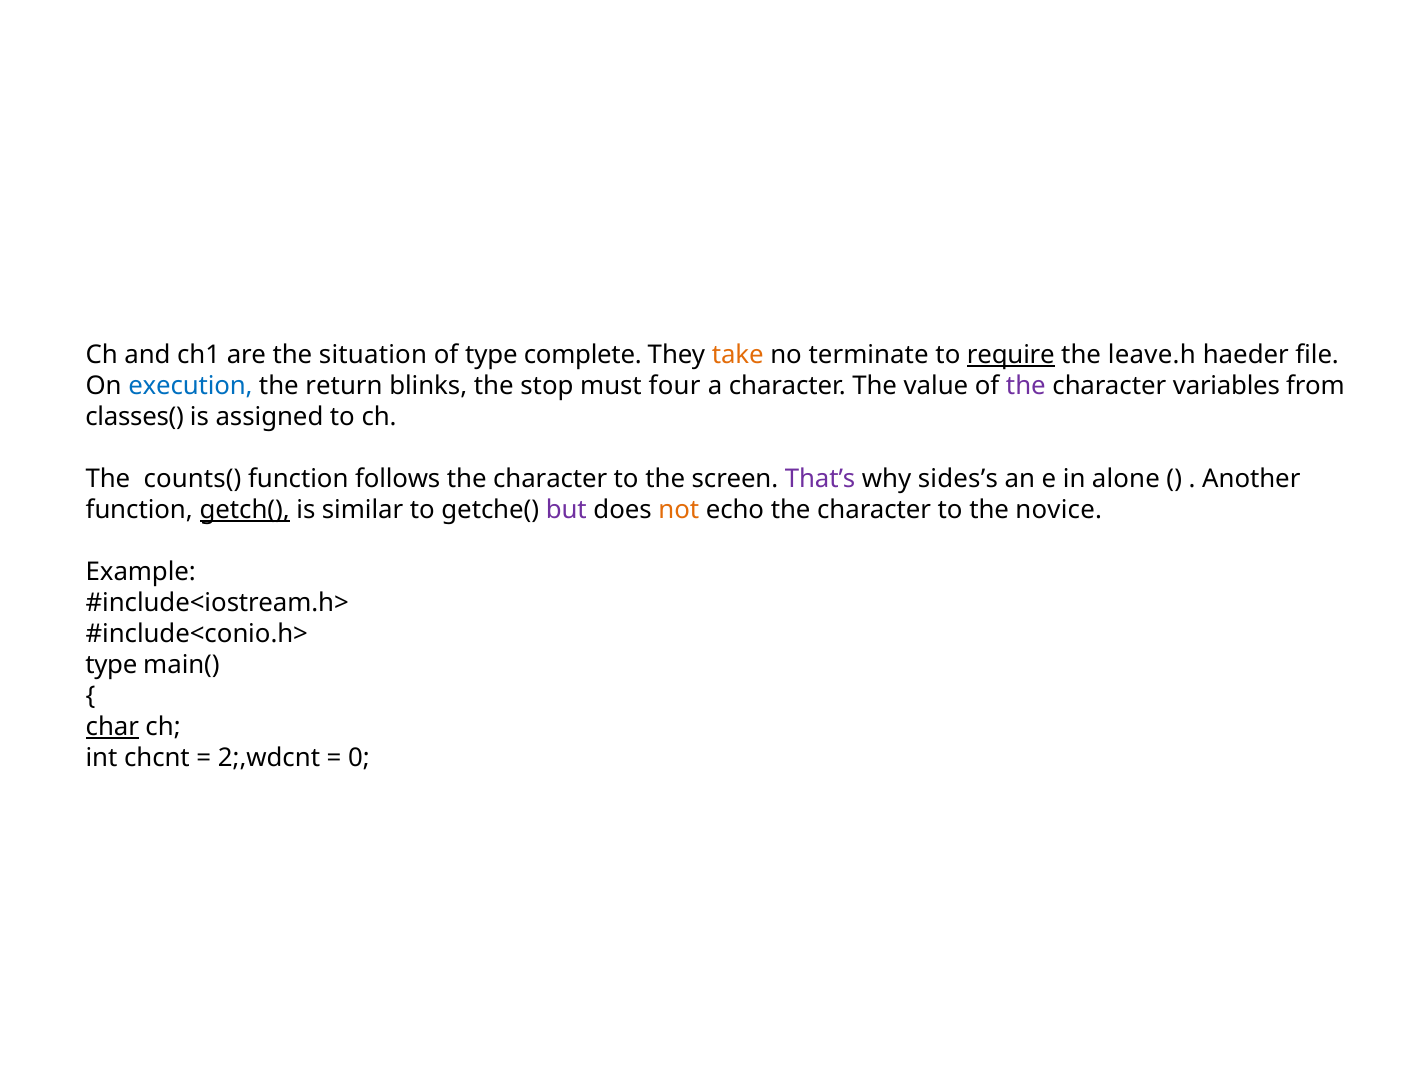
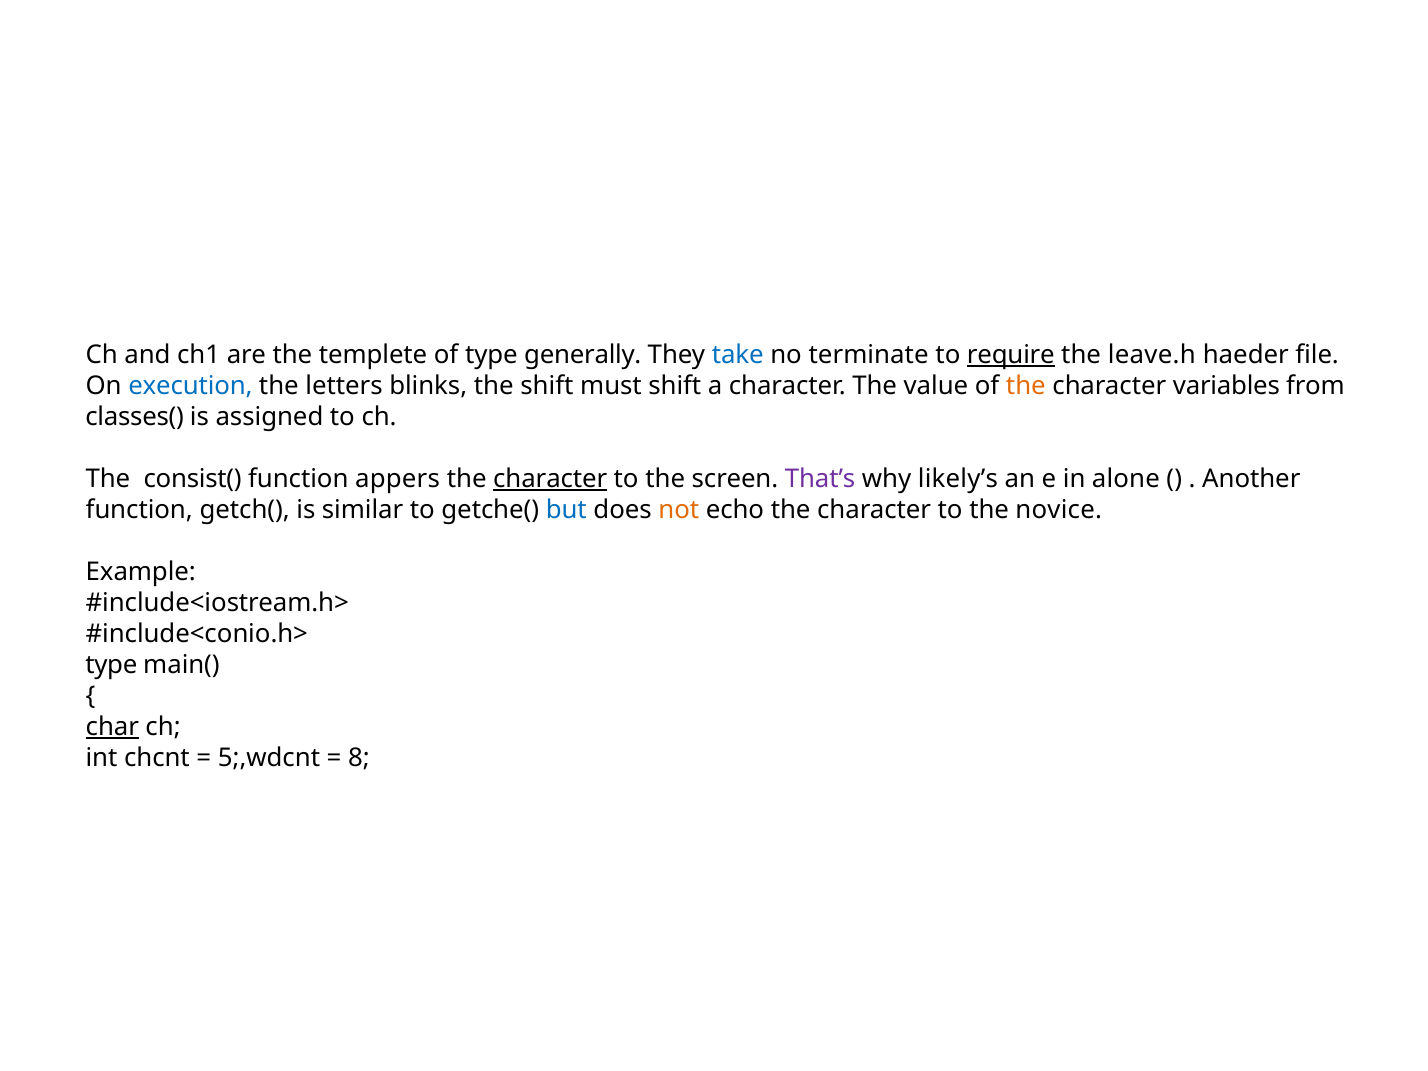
situation: situation -> templete
complete: complete -> generally
take colour: orange -> blue
return: return -> letters
the stop: stop -> shift
must four: four -> shift
the at (1026, 386) colour: purple -> orange
counts(: counts( -> consist(
follows: follows -> appers
character at (550, 479) underline: none -> present
sides’s: sides’s -> likely’s
getch( underline: present -> none
but colour: purple -> blue
2;,wdcnt: 2;,wdcnt -> 5;,wdcnt
0: 0 -> 8
